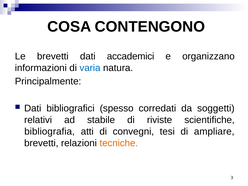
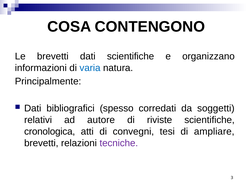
dati accademici: accademici -> scientifiche
stabile: stabile -> autore
bibliografia: bibliografia -> cronologica
tecniche colour: orange -> purple
